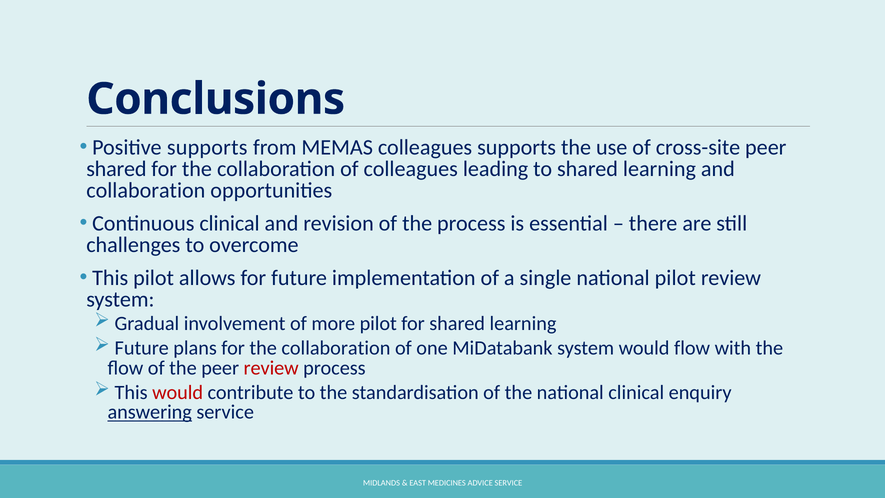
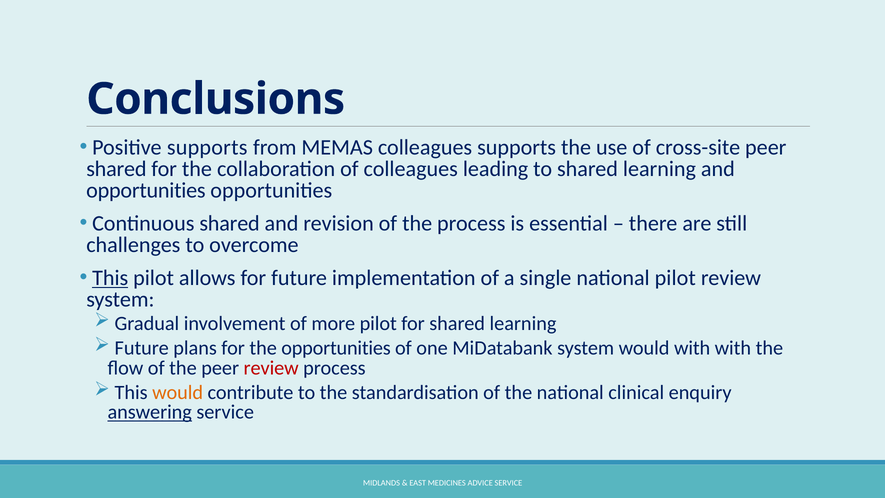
collaboration at (146, 190): collaboration -> opportunities
Continuous clinical: clinical -> shared
This at (110, 278) underline: none -> present
plans for the collaboration: collaboration -> opportunities
would flow: flow -> with
would at (178, 392) colour: red -> orange
